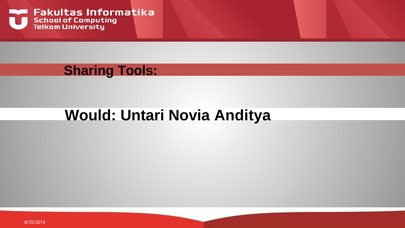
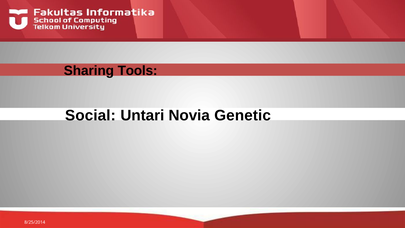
Would: Would -> Social
Anditya: Anditya -> Genetic
